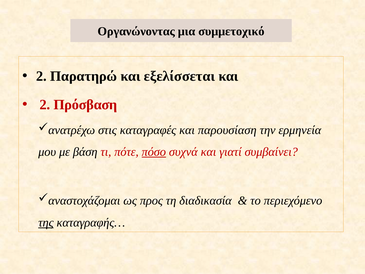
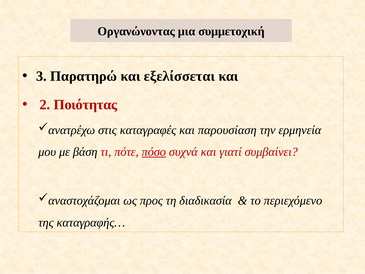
συμμετοχικό: συμμετοχικό -> συμμετοχική
2 at (41, 76): 2 -> 3
Πρόσβαση: Πρόσβαση -> Ποιότητας
της underline: present -> none
